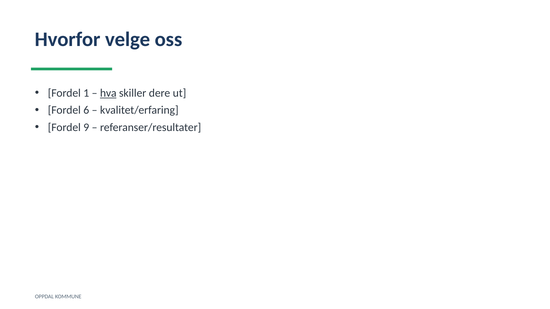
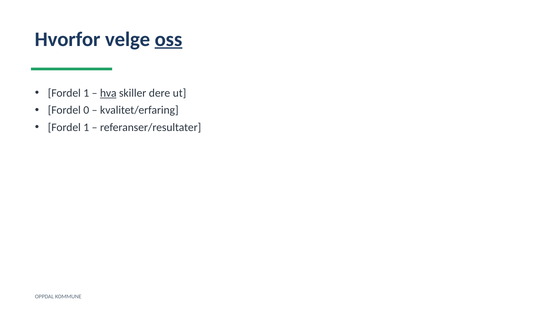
oss underline: none -> present
6: 6 -> 0
9 at (86, 128): 9 -> 1
